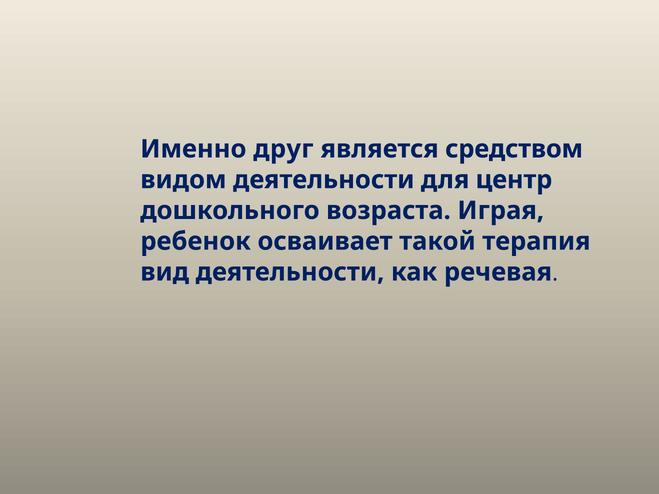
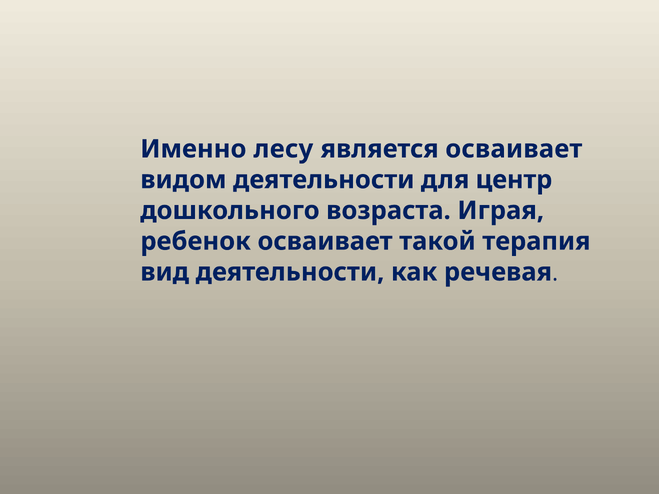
друг: друг -> лесу
является средством: средством -> осваивает
